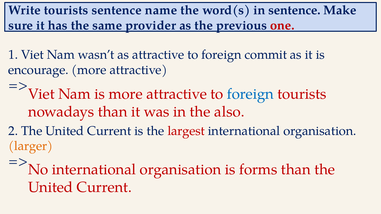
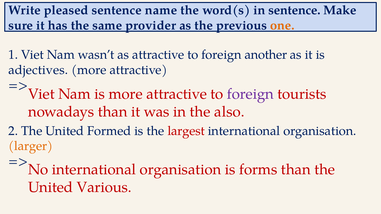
Write tourists: tourists -> pleased
one colour: red -> orange
commit: commit -> another
encourage: encourage -> adjectives
foreign at (250, 94) colour: blue -> purple
2 The United Current: Current -> Formed
Current at (104, 187): Current -> Various
